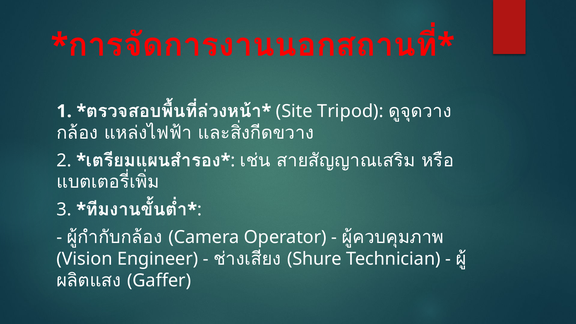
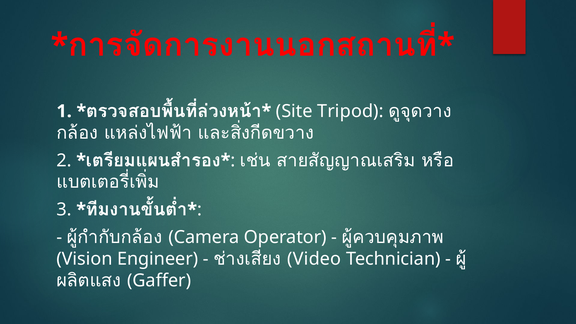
Shure: Shure -> Video
